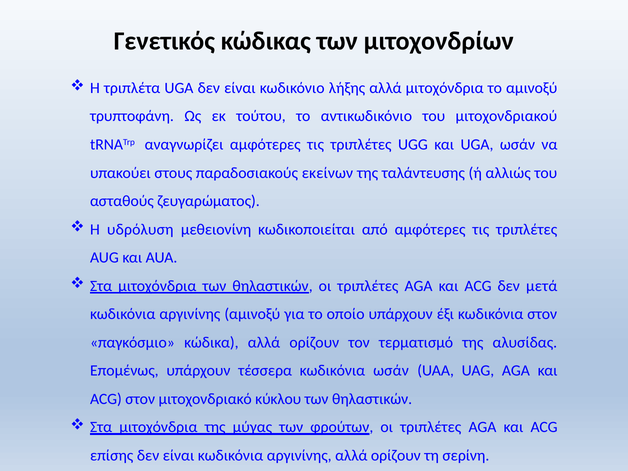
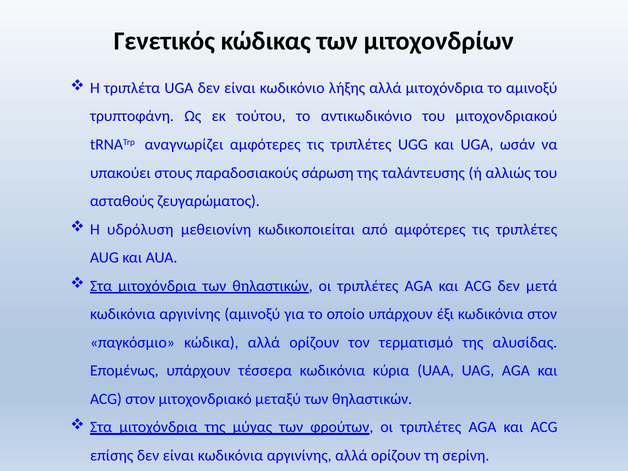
εκείνων: εκείνων -> σάρωση
κωδικόνια ωσάν: ωσάν -> κύρια
κύκλου: κύκλου -> μεταξύ
